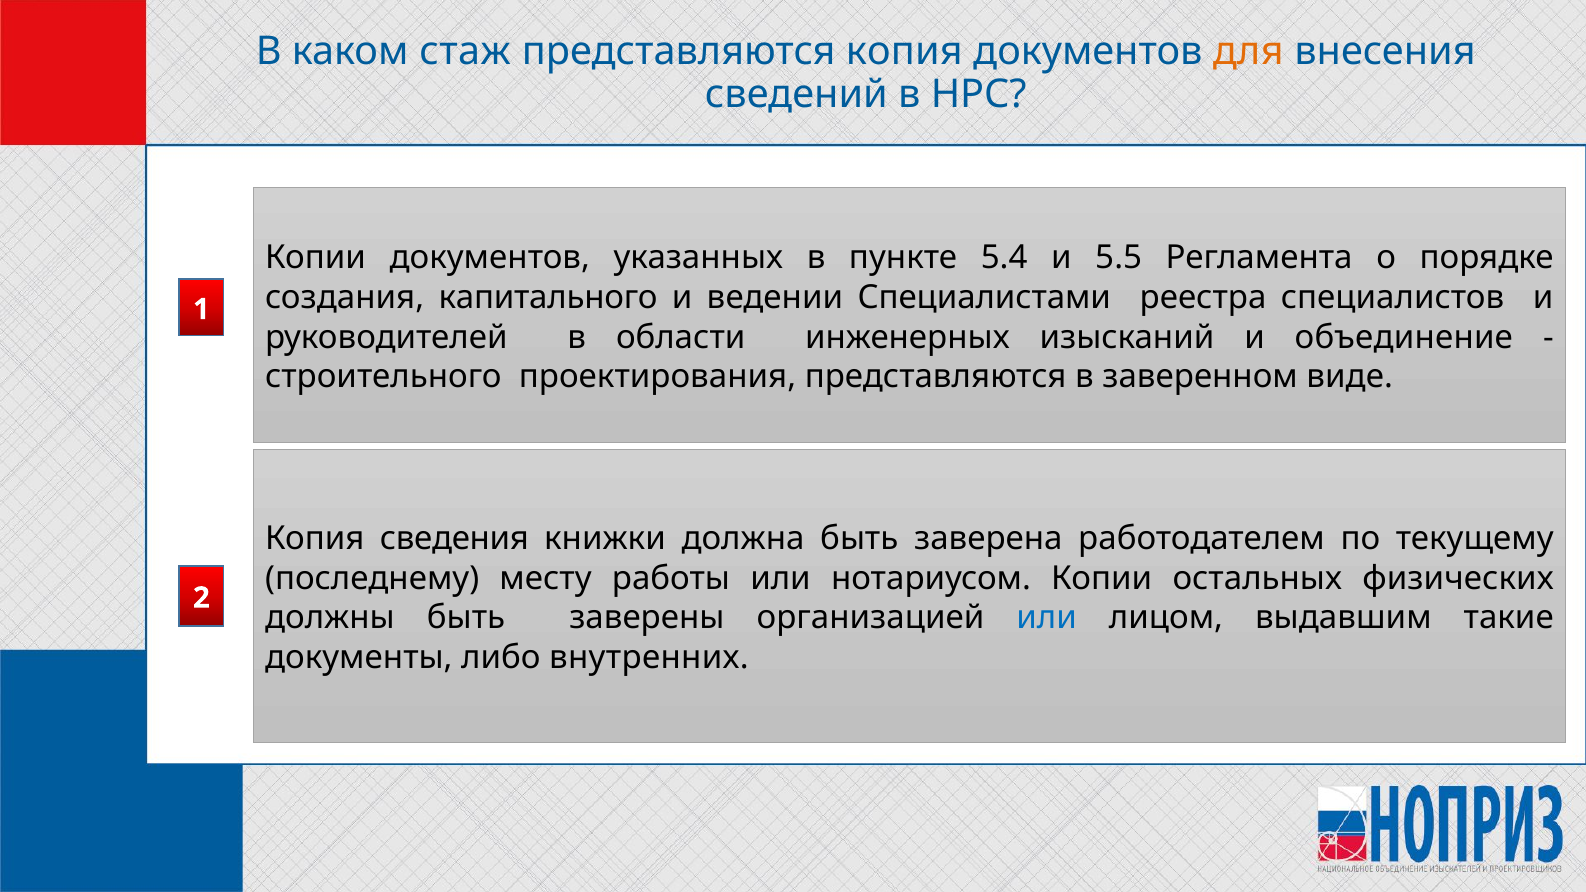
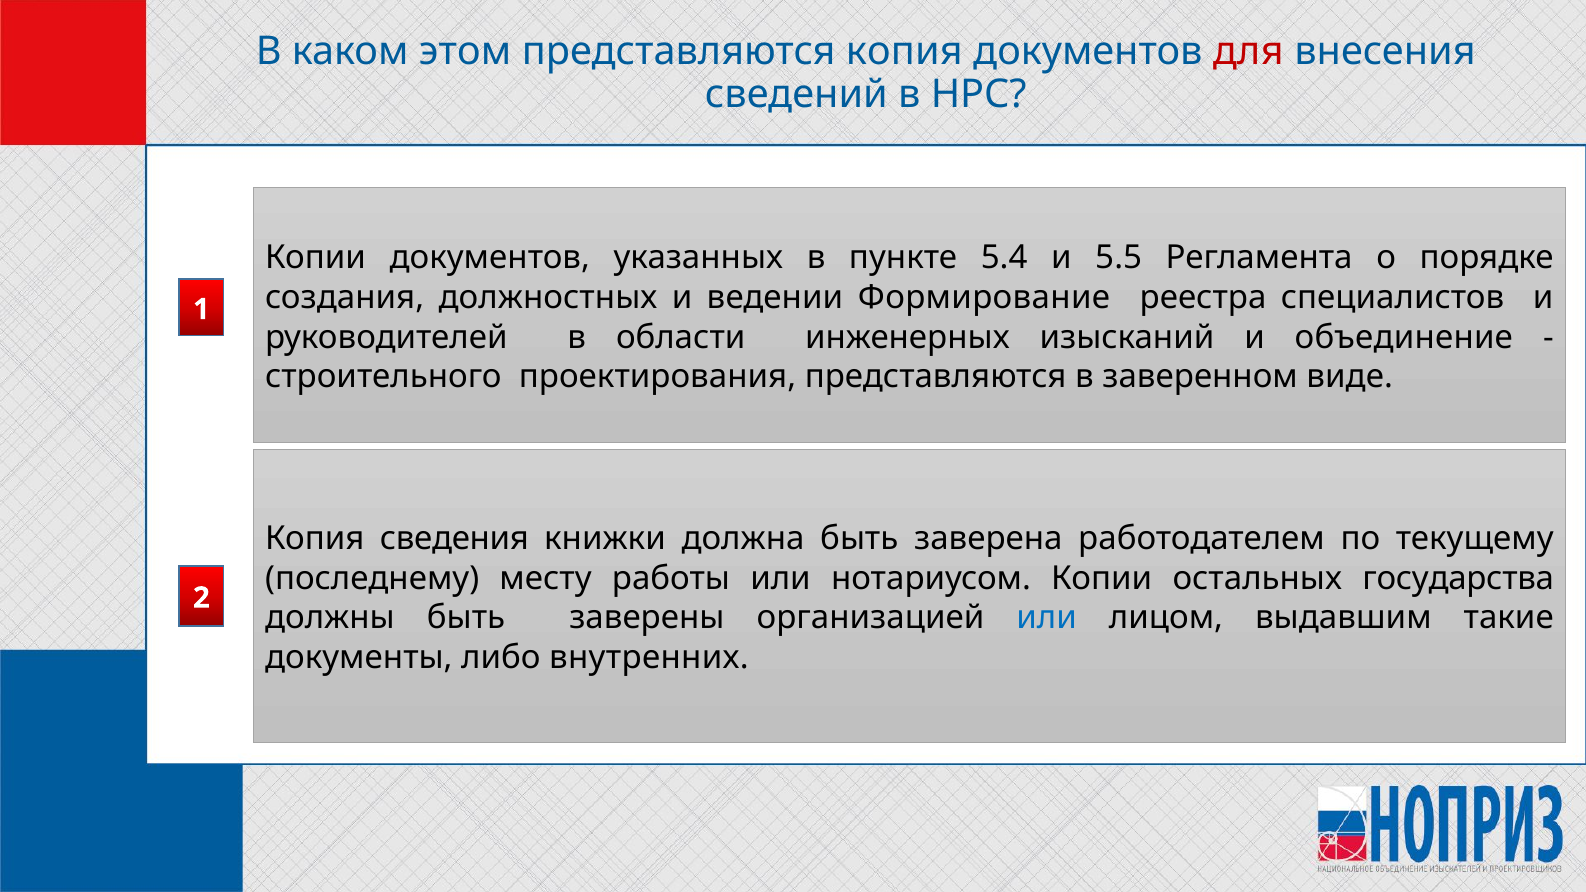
стаж: стаж -> этом
для colour: orange -> red
капитального: капитального -> должностных
Специалистами: Специалистами -> Формирование
физических: физических -> государства
